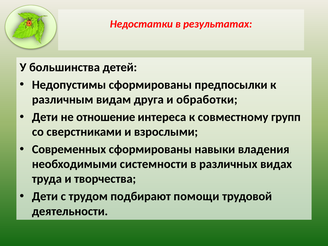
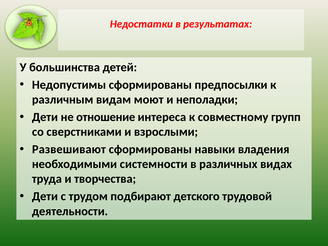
друга: друга -> моют
обработки: обработки -> неполадки
Современных: Современных -> Развешивают
помощи: помощи -> детского
